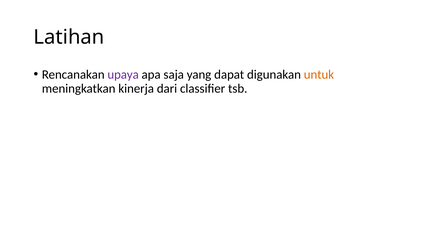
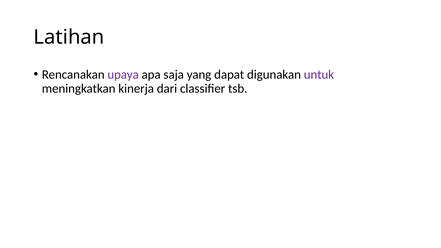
untuk colour: orange -> purple
